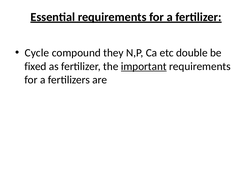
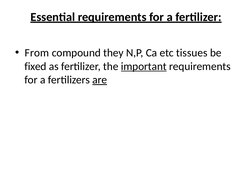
Cycle: Cycle -> From
double: double -> tissues
are underline: none -> present
